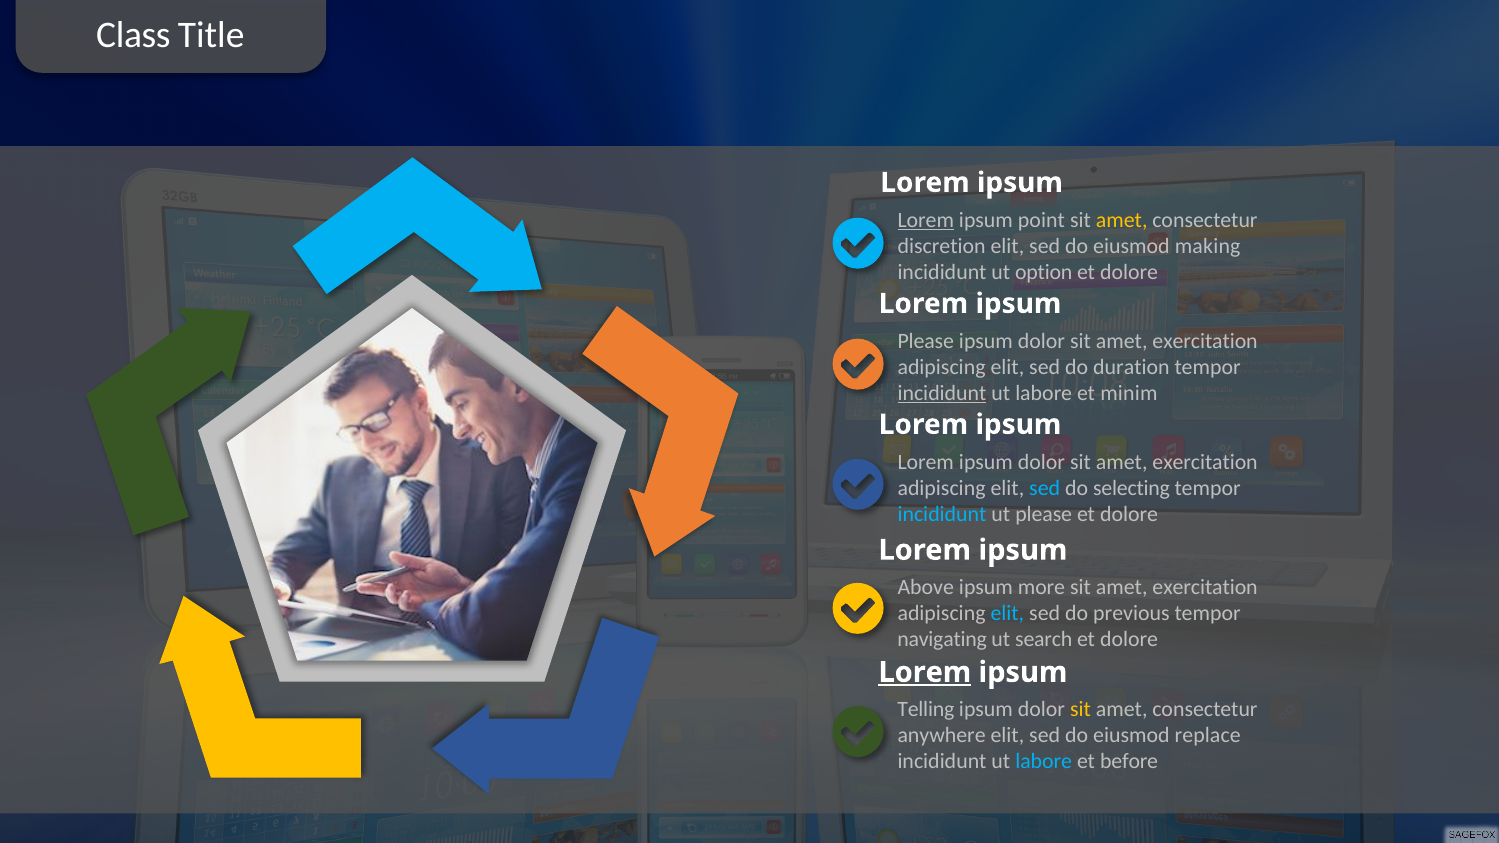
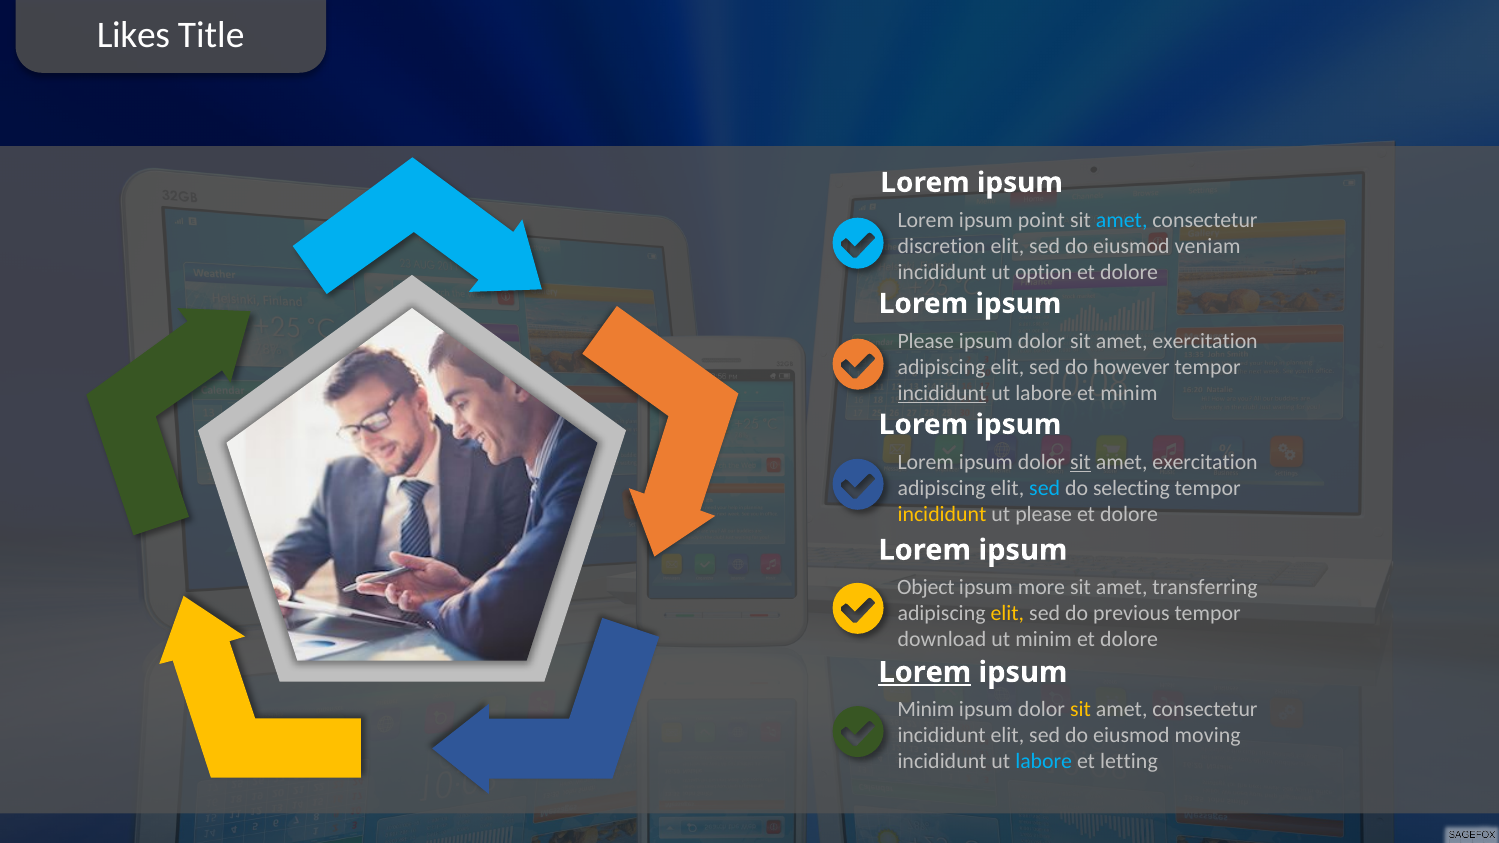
Class: Class -> Likes
Lorem at (926, 220) underline: present -> none
amet at (1122, 220) colour: yellow -> light blue
making: making -> veniam
duration: duration -> however
sit at (1081, 462) underline: none -> present
incididunt at (942, 515) colour: light blue -> yellow
Above: Above -> Object
exercitation at (1205, 587): exercitation -> transferring
elit at (1007, 613) colour: light blue -> yellow
navigating: navigating -> download
ut search: search -> minim
Telling at (926, 709): Telling -> Minim
anywhere at (942, 735): anywhere -> incididunt
replace: replace -> moving
before: before -> letting
